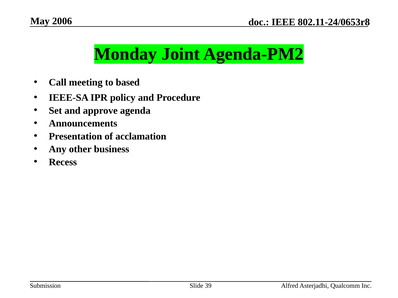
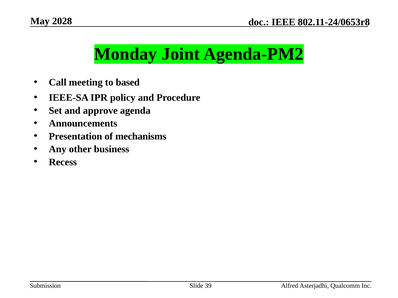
2006: 2006 -> 2028
acclamation: acclamation -> mechanisms
